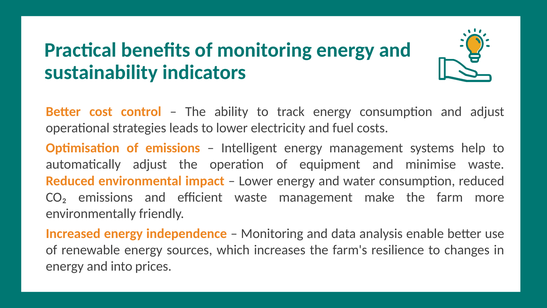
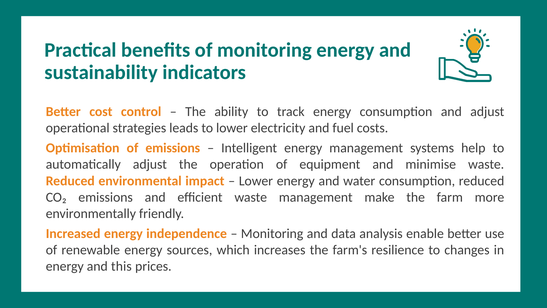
into: into -> this
